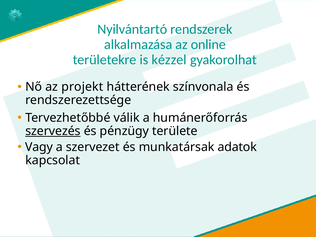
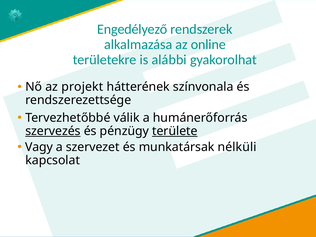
Nyilvántartó: Nyilvántartó -> Engedélyező
kézzel: kézzel -> alábbi
területe underline: none -> present
adatok: adatok -> nélküli
